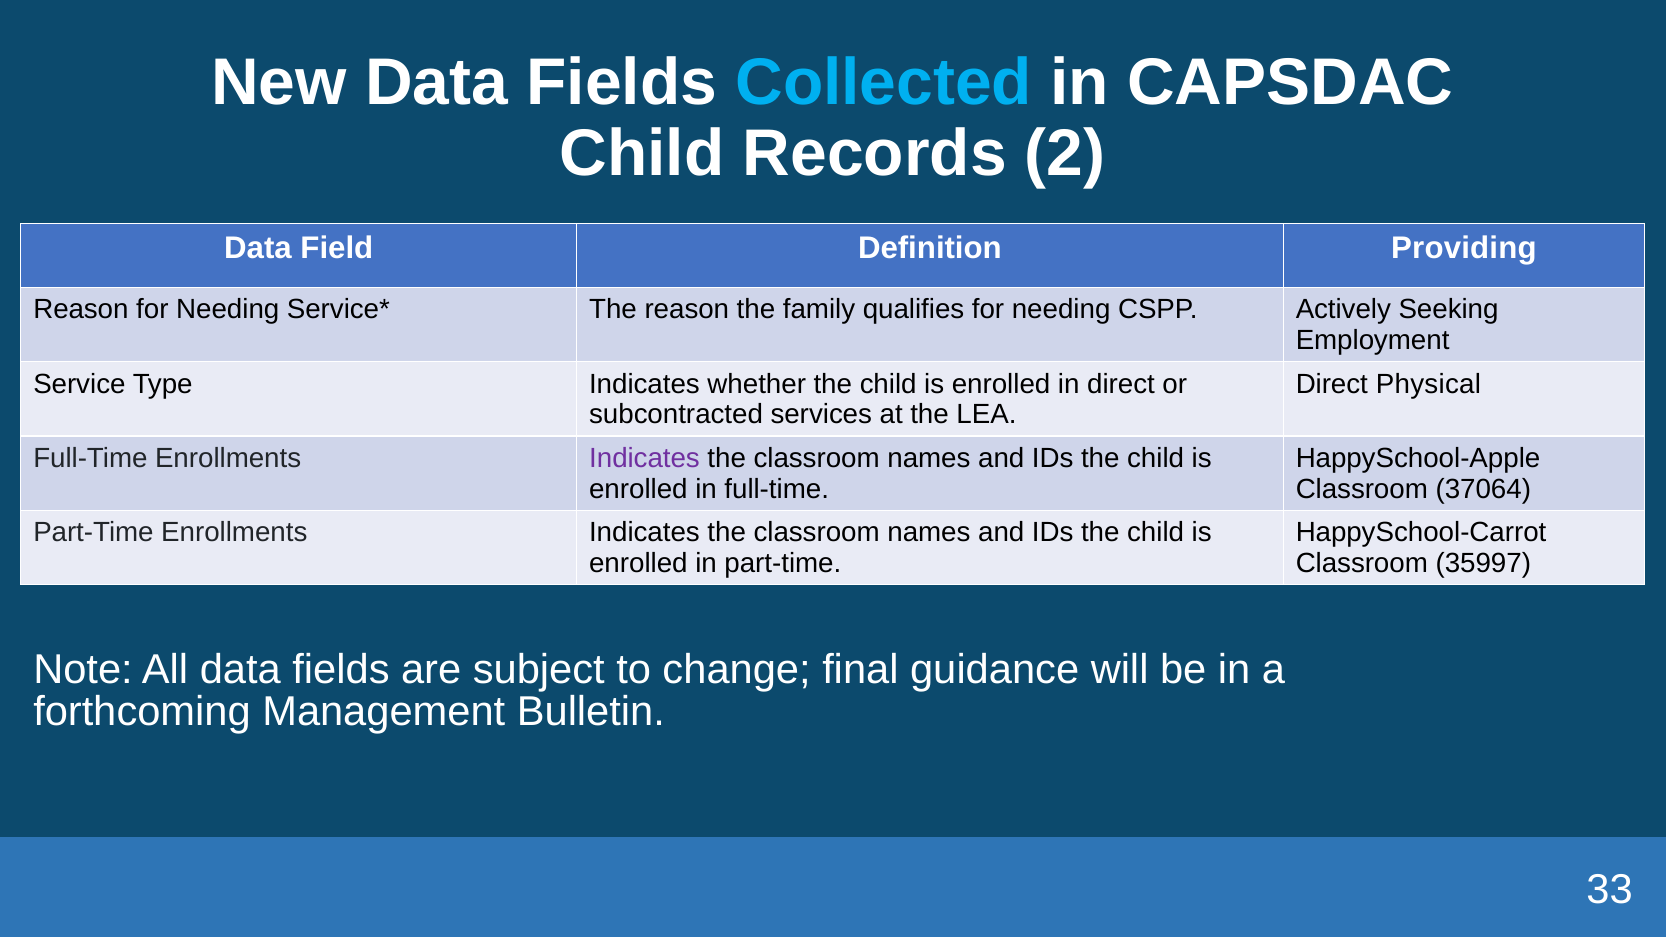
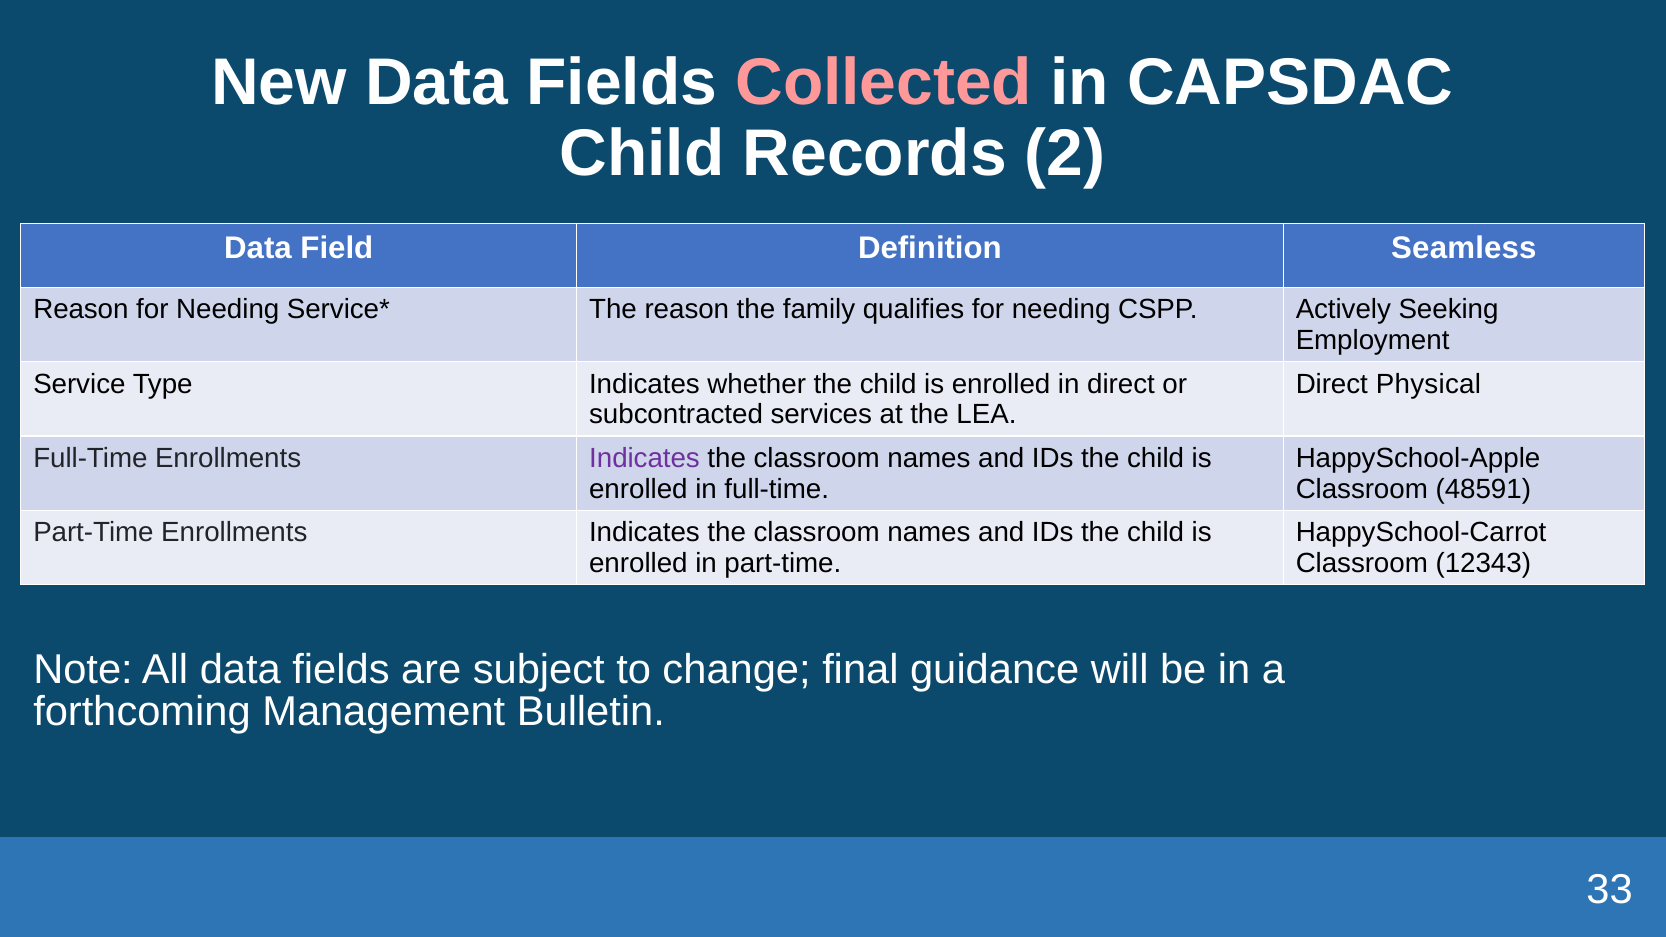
Collected colour: light blue -> pink
Providing: Providing -> Seamless
37064: 37064 -> 48591
35997: 35997 -> 12343
